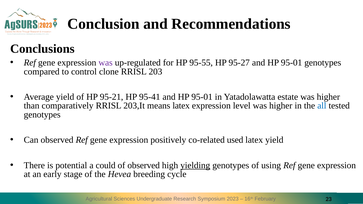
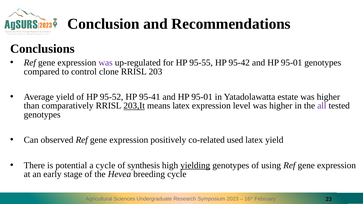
95-27: 95-27 -> 95-42
95-21: 95-21 -> 95-52
203,It underline: none -> present
all colour: blue -> purple
a could: could -> cycle
of observed: observed -> synthesis
